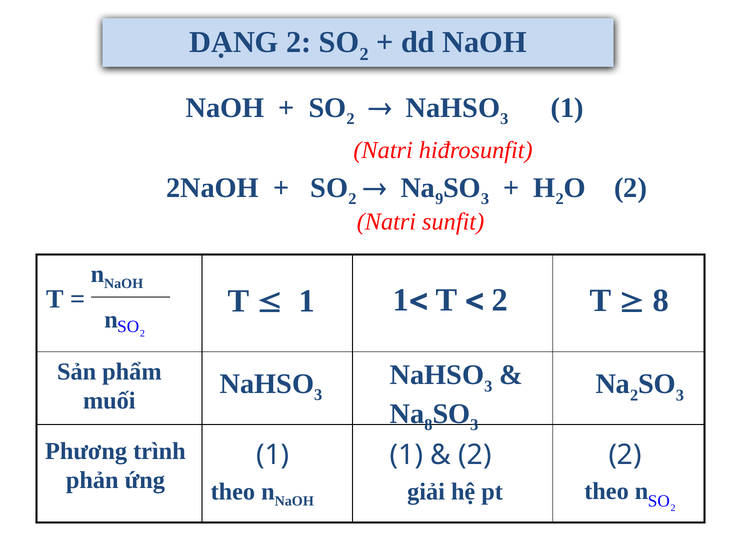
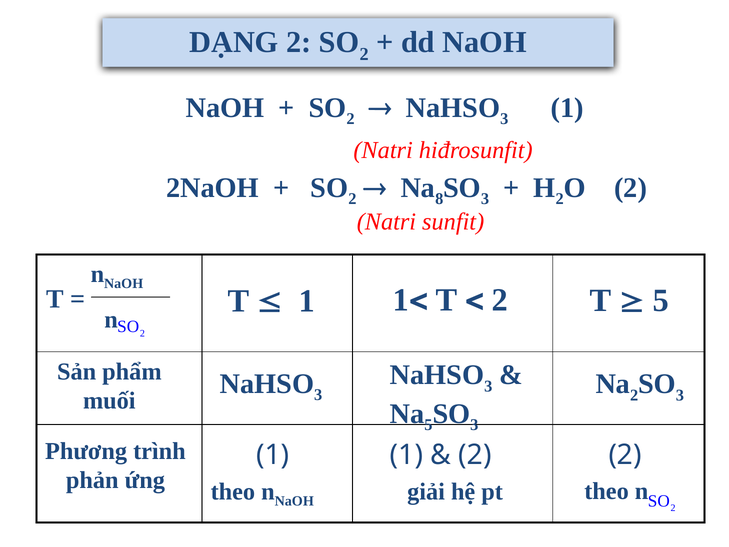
9: 9 -> 8
8 at (661, 301): 8 -> 5
8 at (428, 425): 8 -> 5
